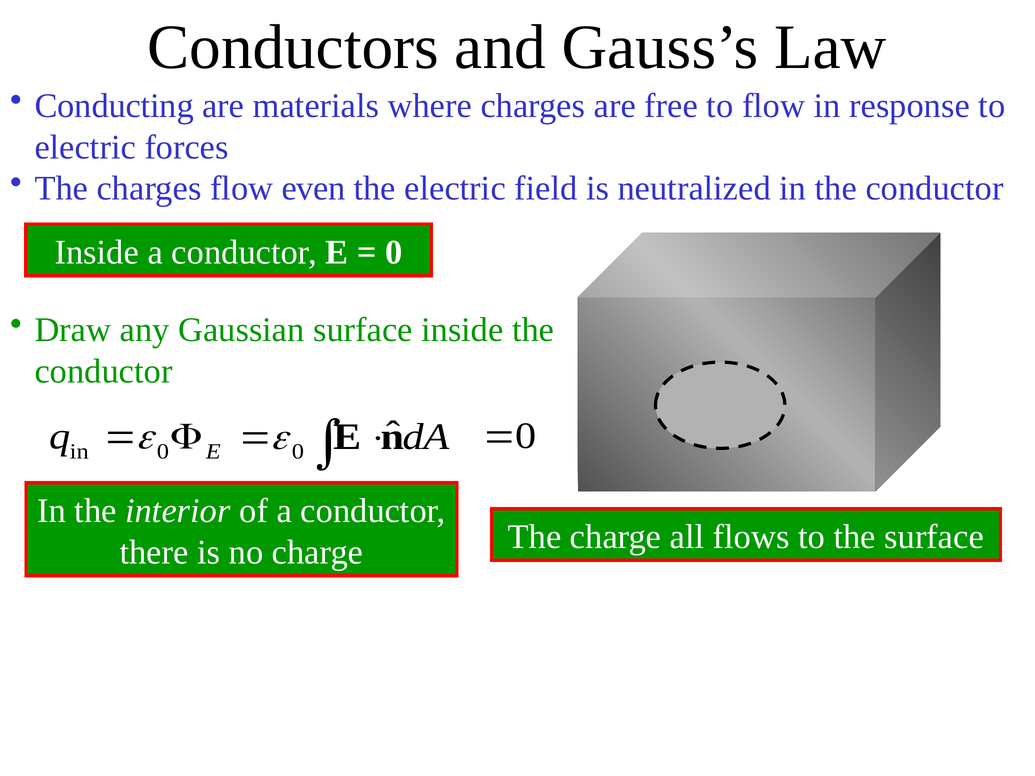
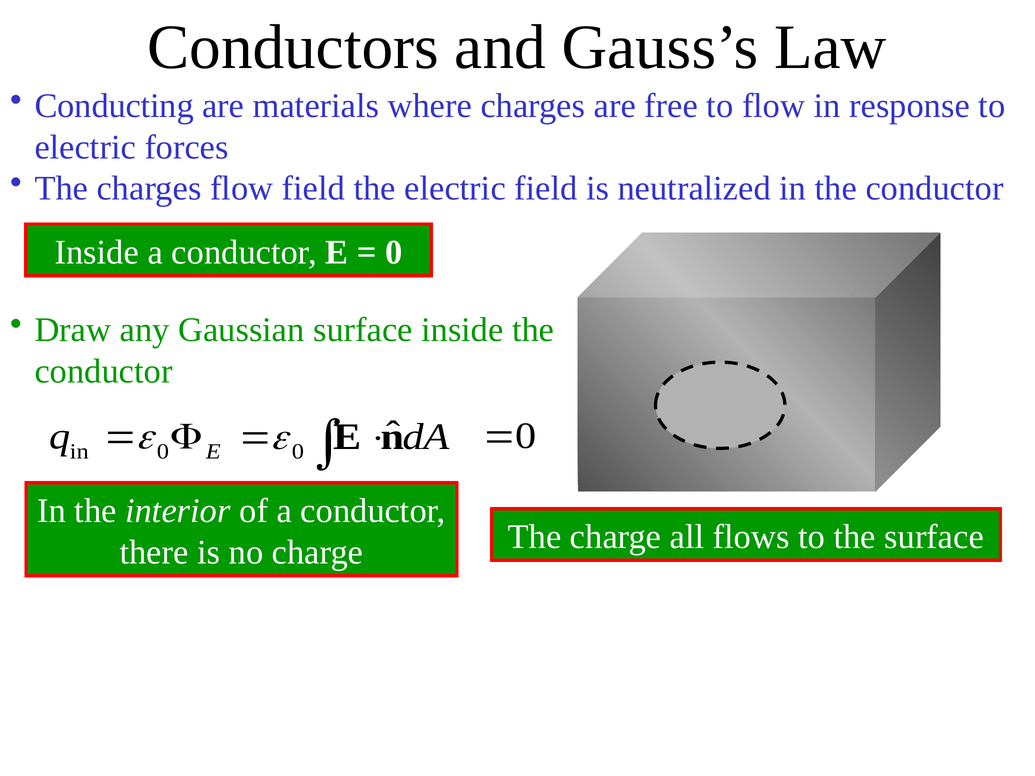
flow even: even -> field
